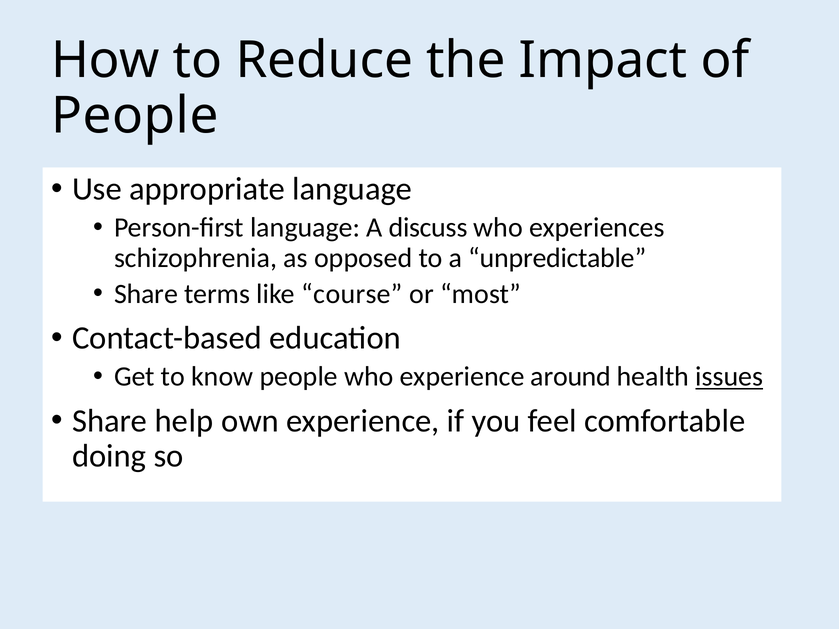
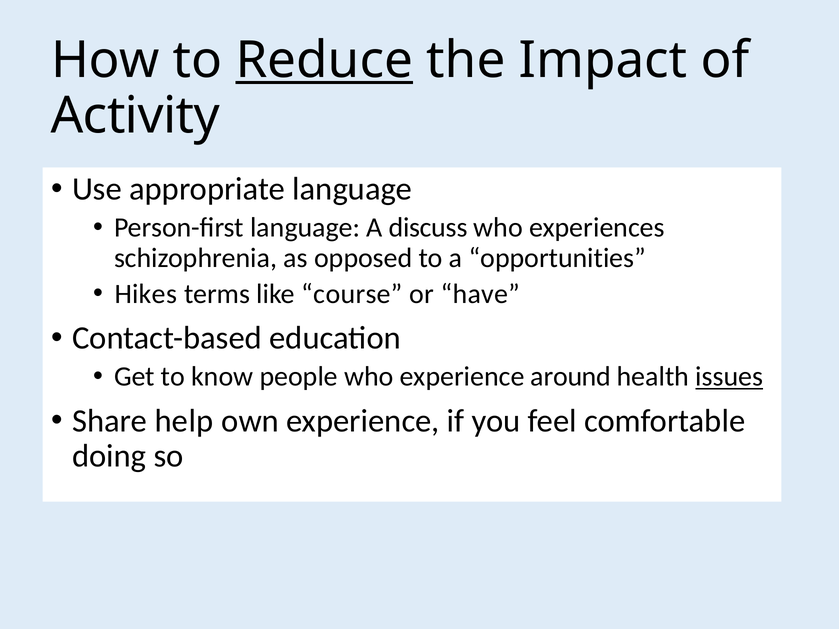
Reduce underline: none -> present
People at (135, 116): People -> Activity
unpredictable: unpredictable -> opportunities
Share at (146, 294): Share -> Hikes
most: most -> have
